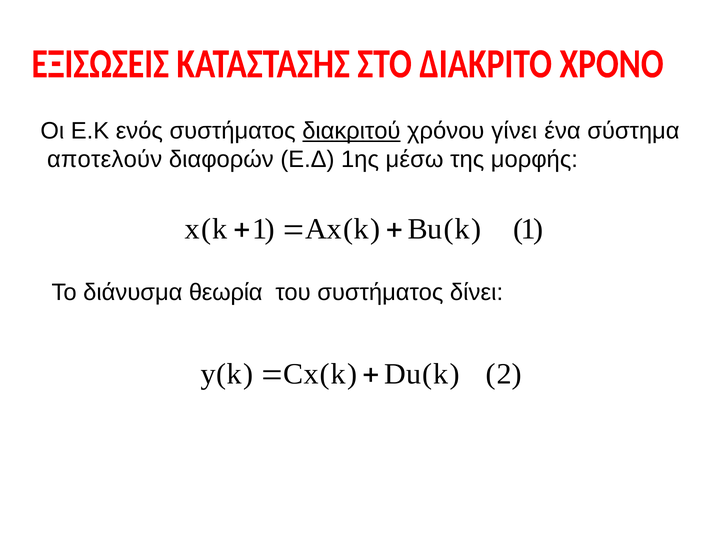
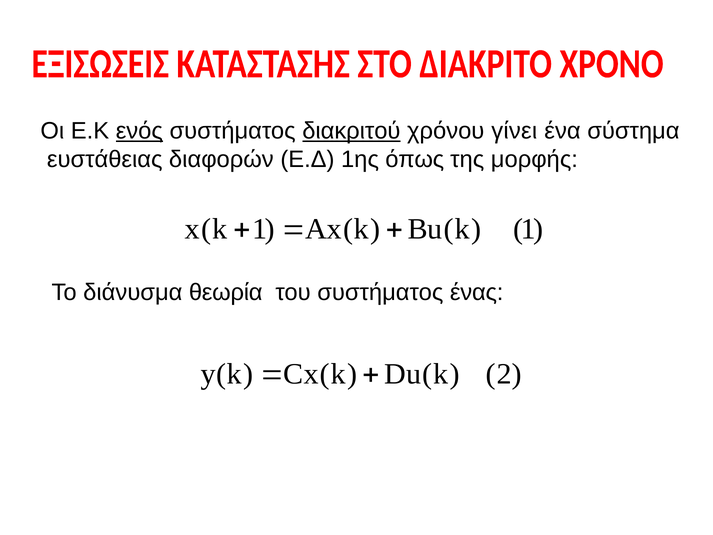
ενός underline: none -> present
αποτελούν: αποτελούν -> ευστάθειας
μέσω: μέσω -> όπως
δίνει: δίνει -> ένας
